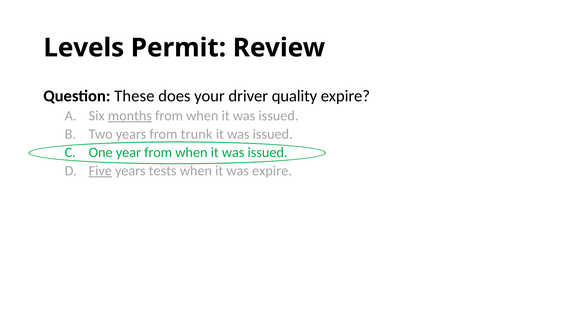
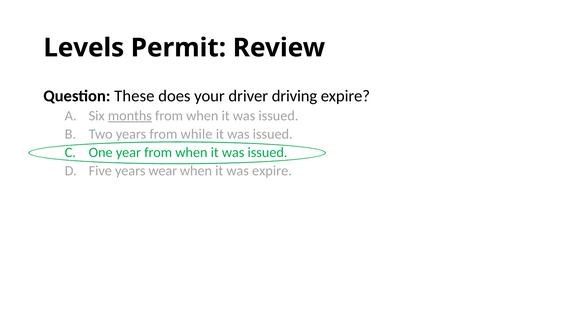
quality: quality -> driving
trunk: trunk -> while
Five underline: present -> none
tests: tests -> wear
